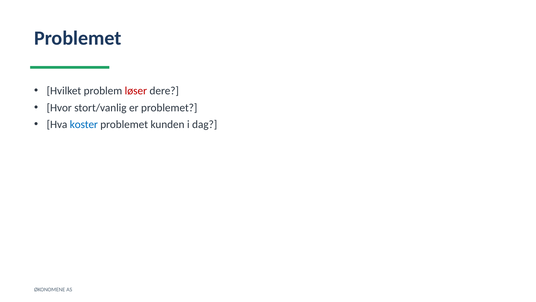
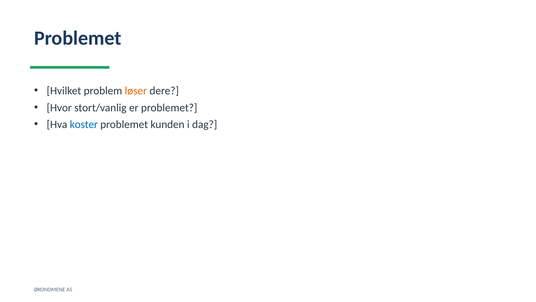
løser colour: red -> orange
